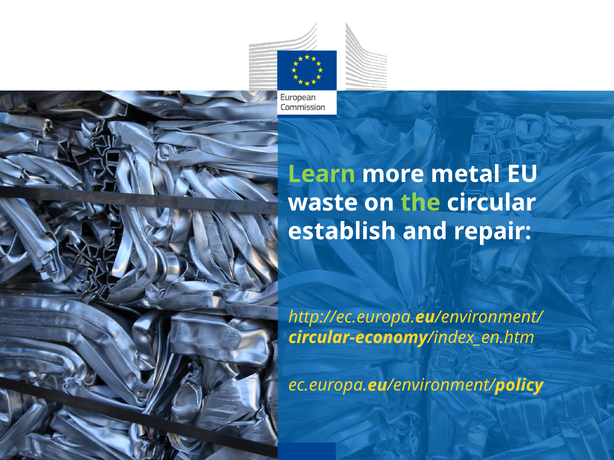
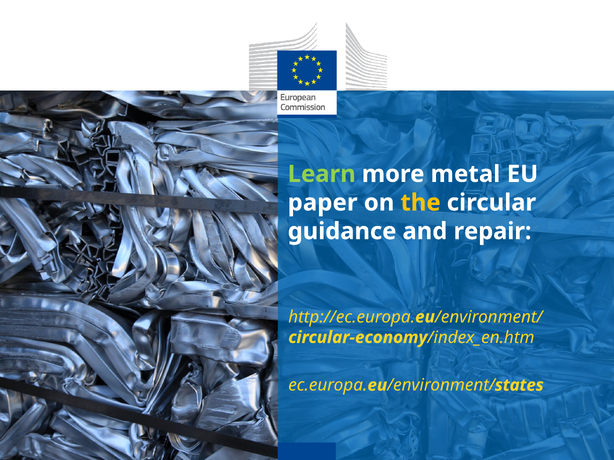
waste: waste -> paper
the colour: light green -> yellow
establish: establish -> guidance
policy: policy -> states
